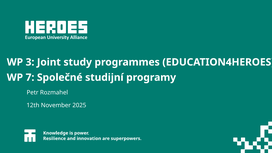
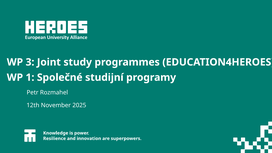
7: 7 -> 1
